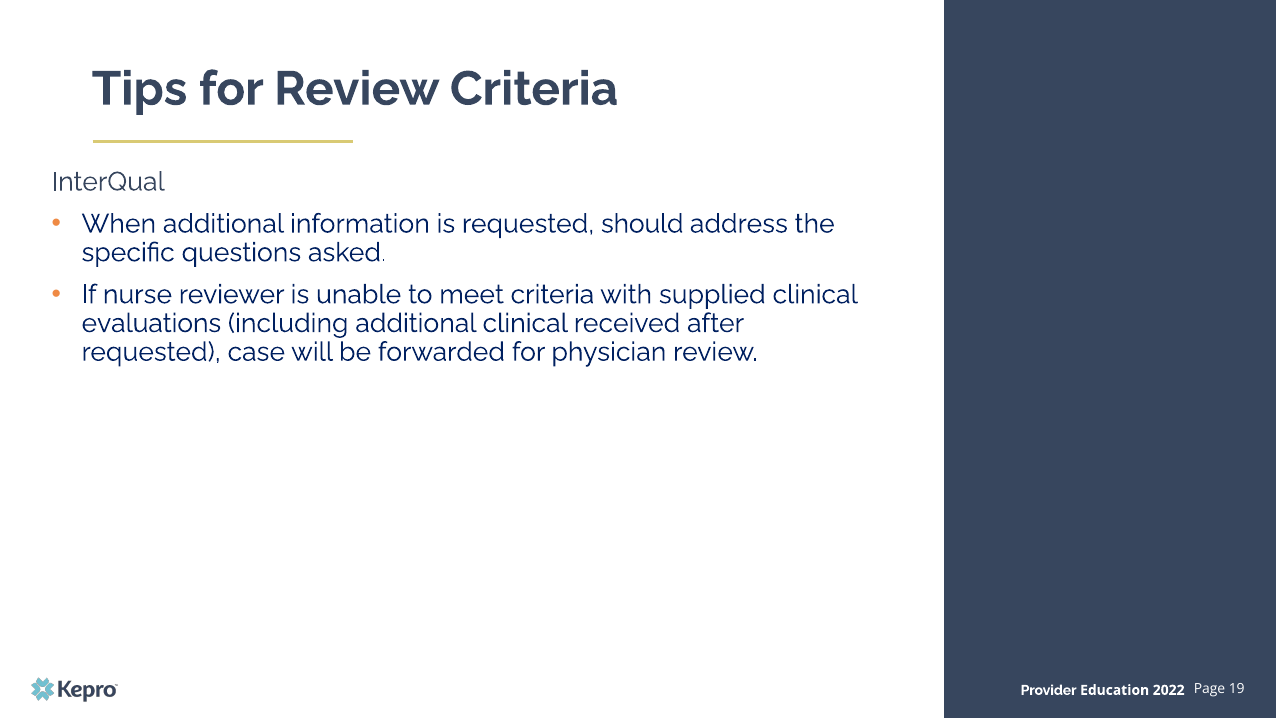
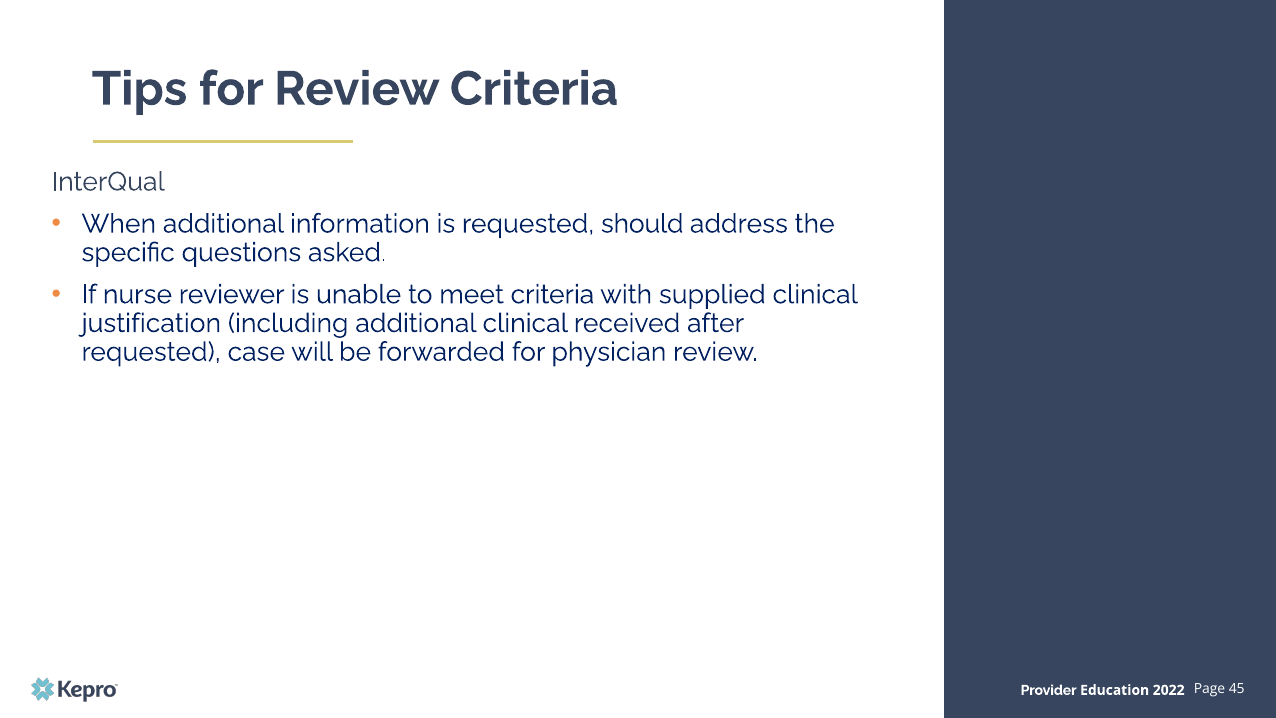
evaluations: evaluations -> justification
19: 19 -> 45
